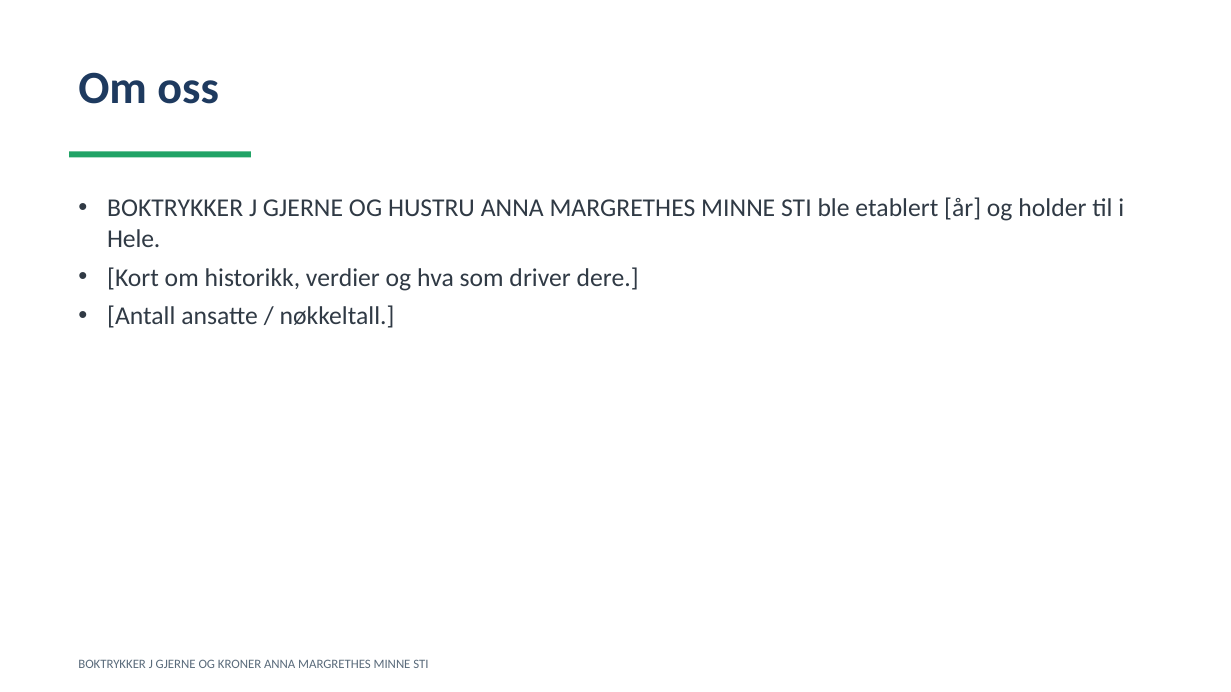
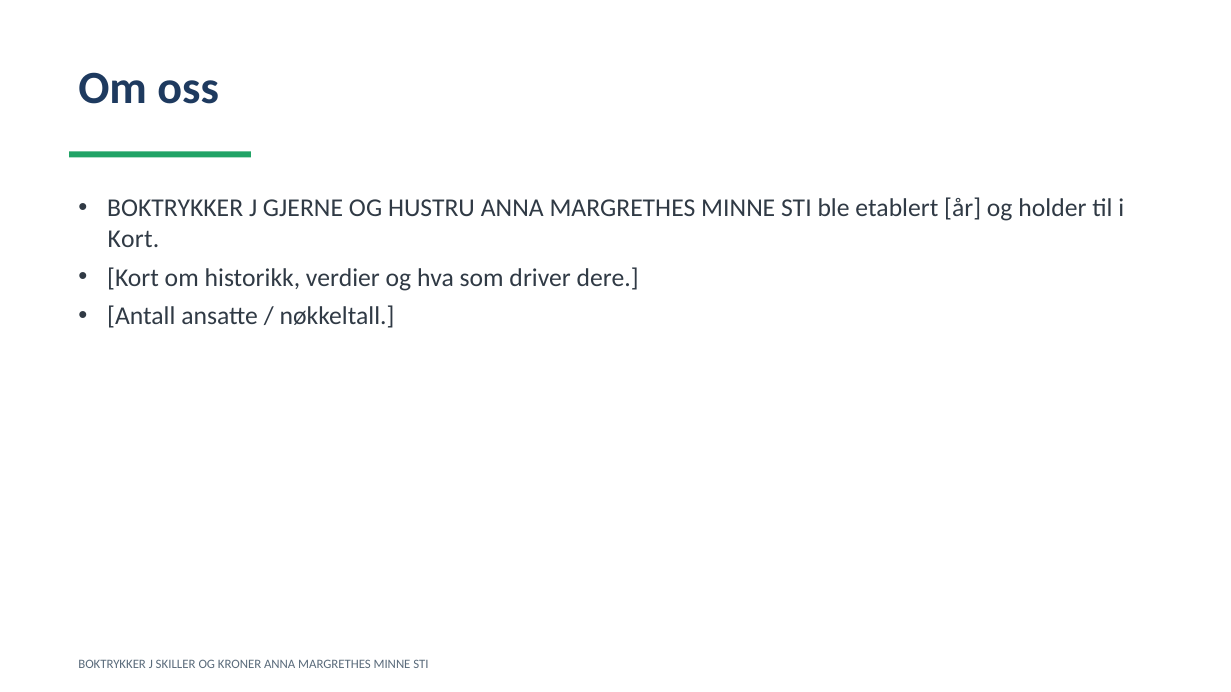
Hele at (134, 239): Hele -> Kort
GJERNE at (176, 664): GJERNE -> SKILLER
